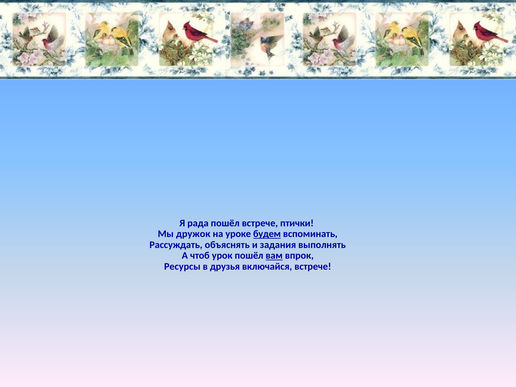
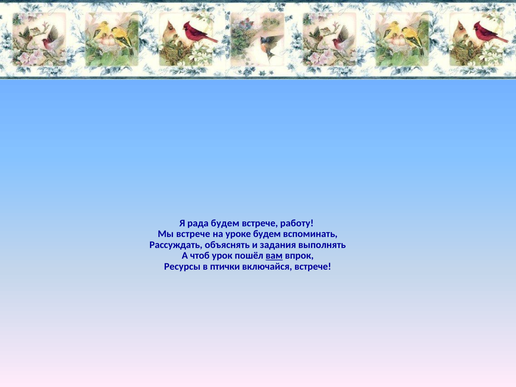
рада пошёл: пошёл -> будем
птички: птички -> работу
Мы дружок: дружок -> встрече
будем at (267, 234) underline: present -> none
друзья: друзья -> птички
